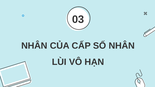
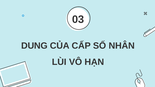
NHÂN at (34, 46): NHÂN -> DUNG
